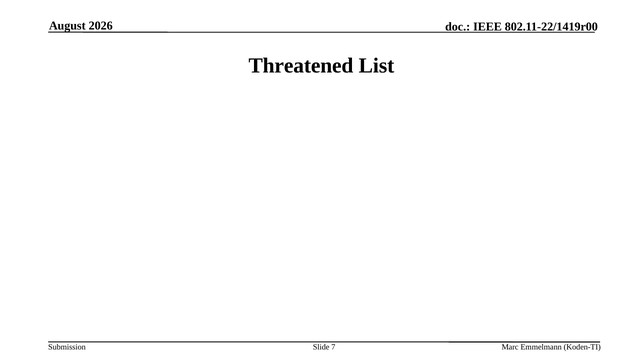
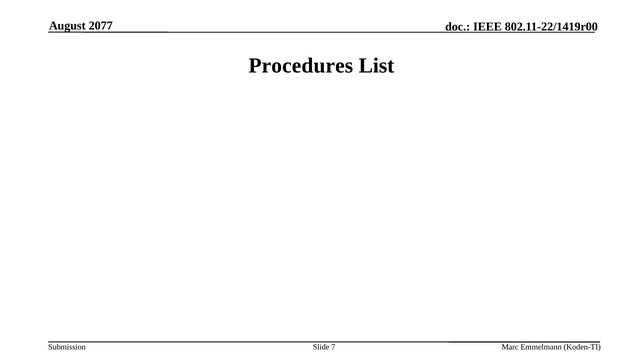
2026: 2026 -> 2077
Threatened: Threatened -> Procedures
